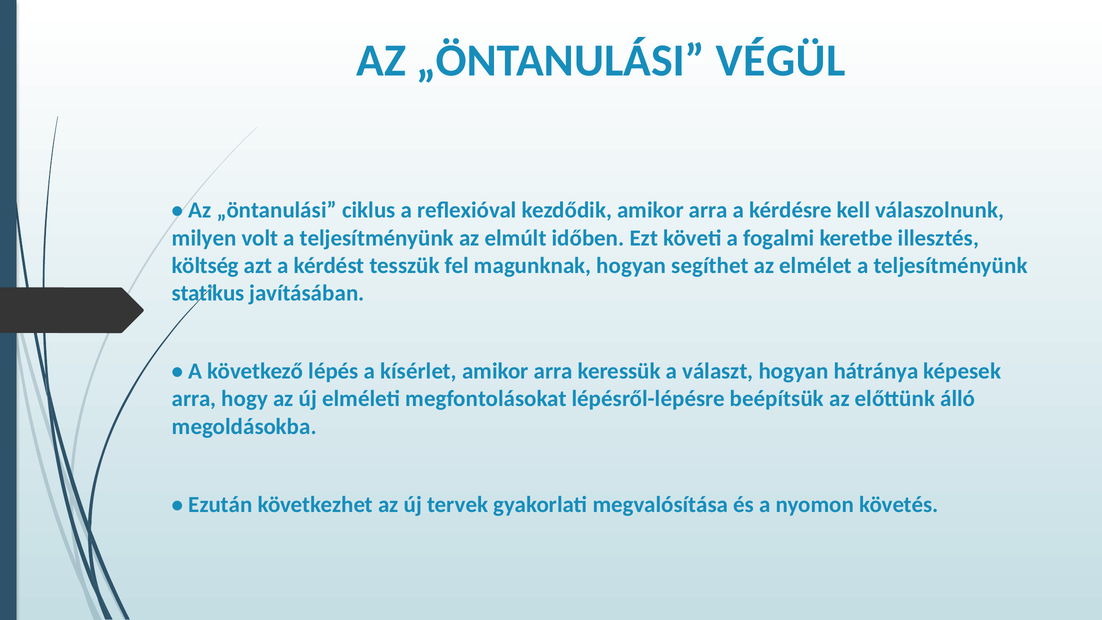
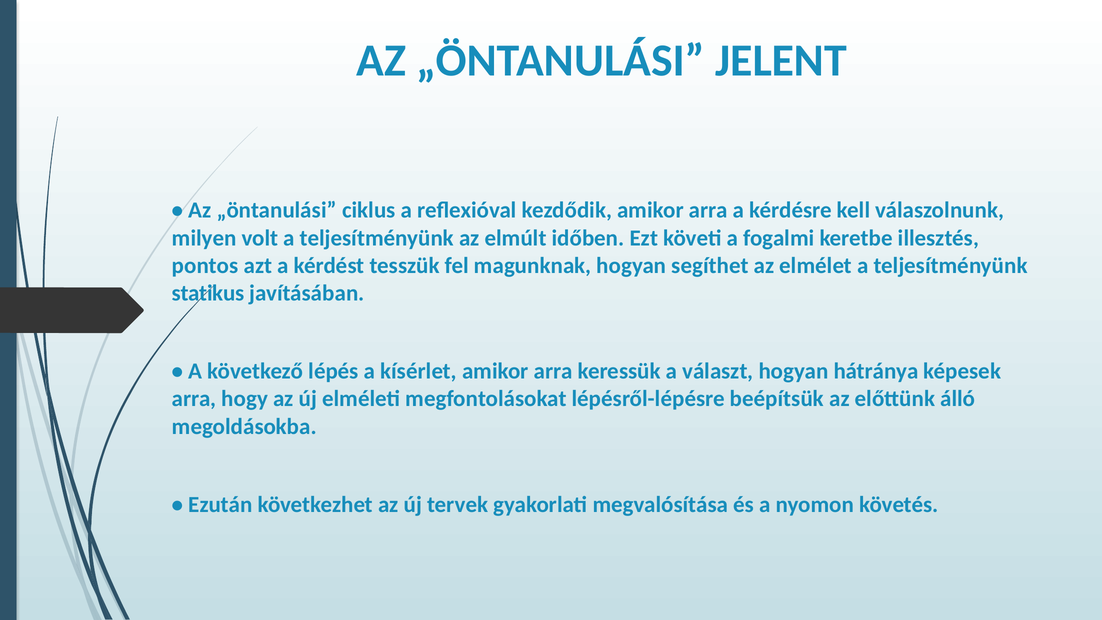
VÉGÜL: VÉGÜL -> JELENT
költség: költség -> pontos
